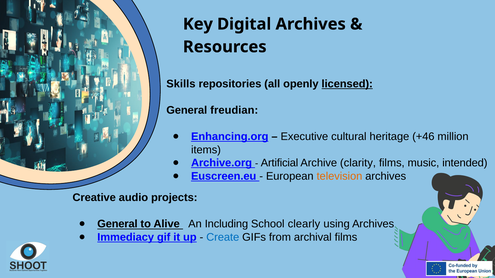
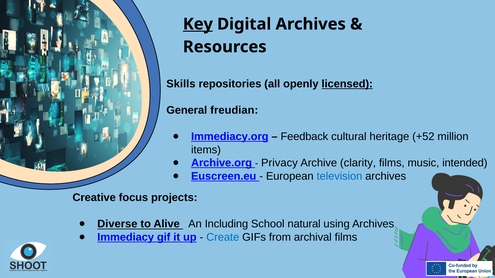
Key underline: none -> present
Enhancing.org: Enhancing.org -> Immediacy.org
Executive: Executive -> Feedback
+46: +46 -> +52
Artificial: Artificial -> Privacy
television colour: orange -> blue
audio: audio -> focus
General at (117, 224): General -> Diverse
clearly: clearly -> natural
